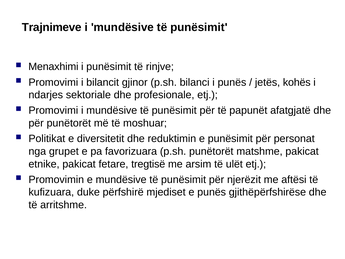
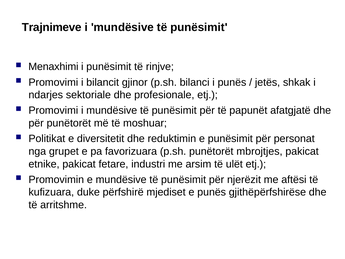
kohës: kohës -> shkak
matshme: matshme -> mbrojtjes
tregtisë: tregtisë -> industri
